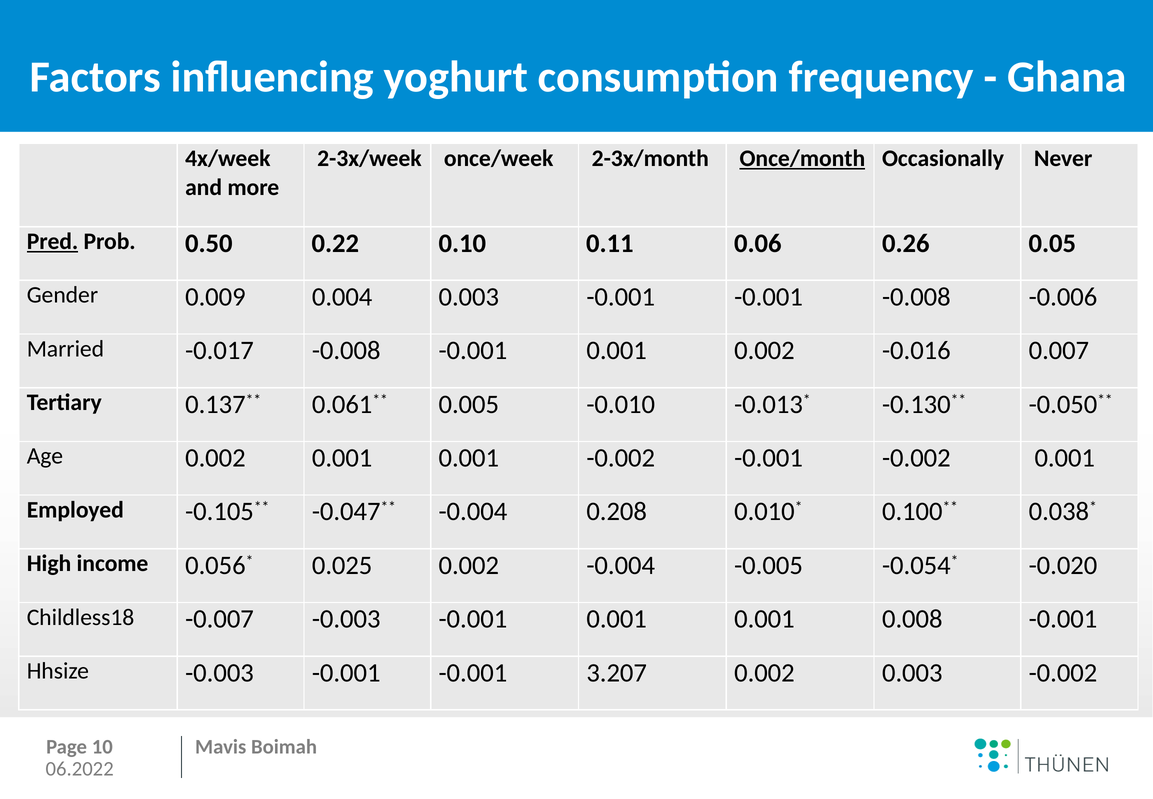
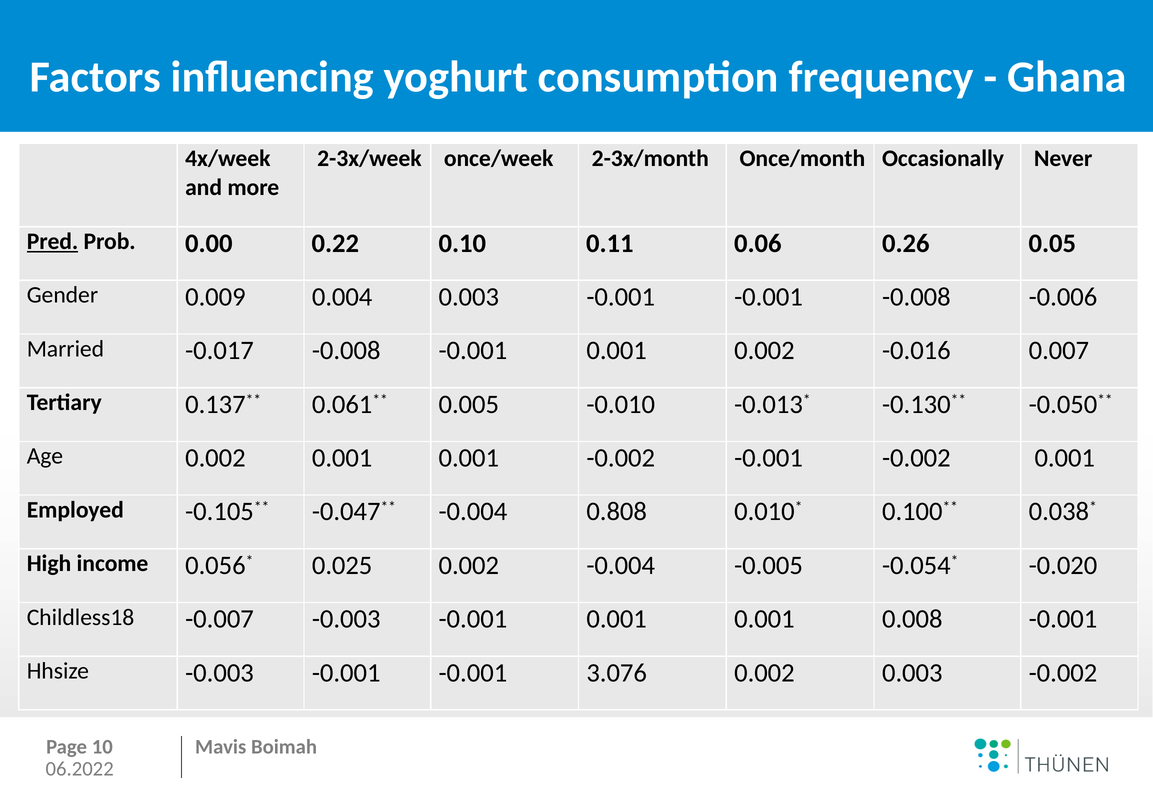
Once/month underline: present -> none
0.50: 0.50 -> 0.00
0.208: 0.208 -> 0.808
3.207: 3.207 -> 3.076
